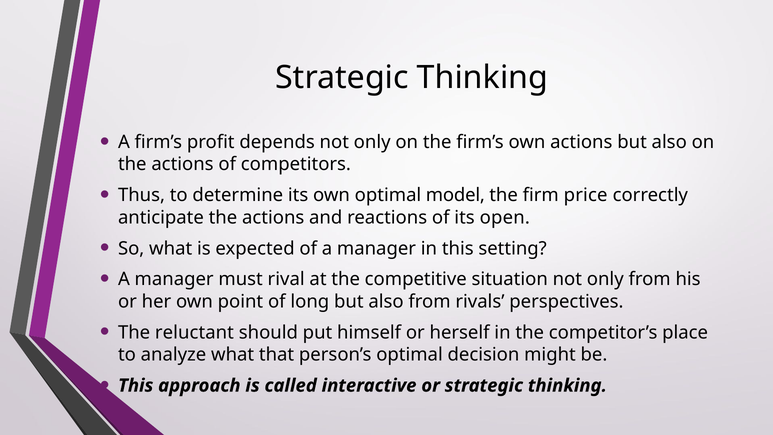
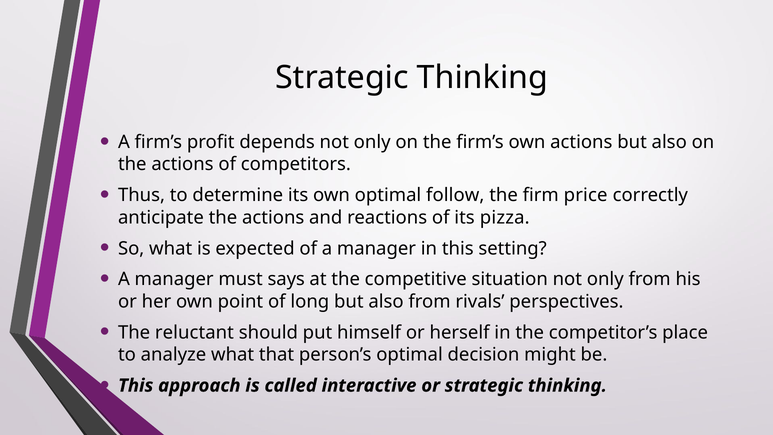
model: model -> follow
open: open -> pizza
rival: rival -> says
